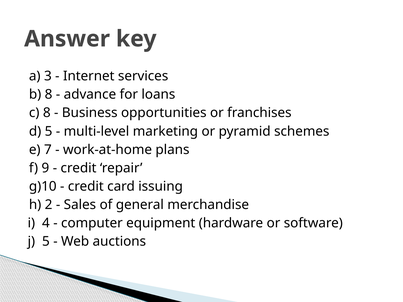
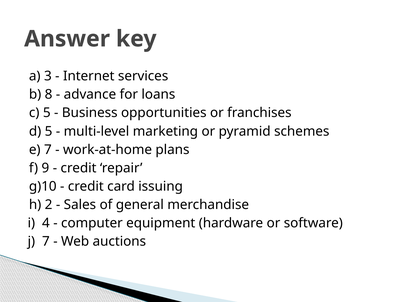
c 8: 8 -> 5
j 5: 5 -> 7
